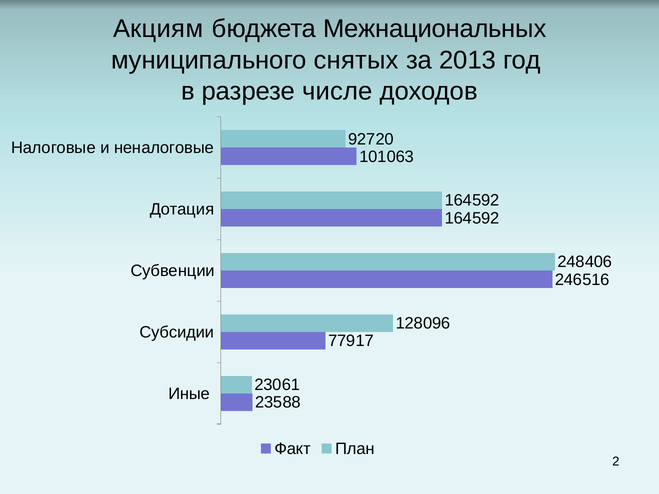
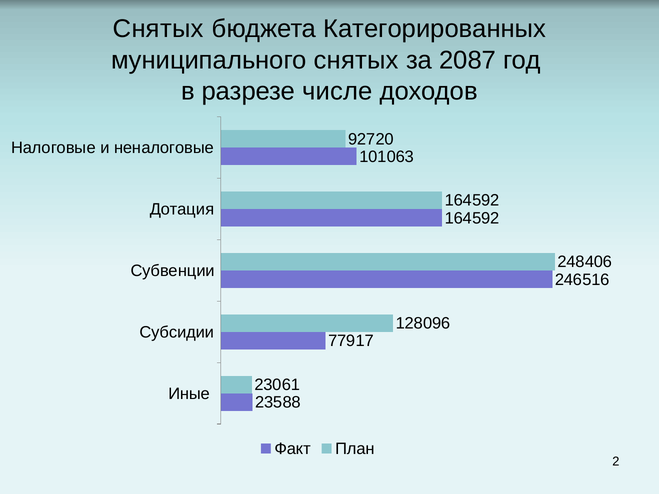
Акциям at (158, 29): Акциям -> Снятых
Межнациональных: Межнациональных -> Категорированных
2013: 2013 -> 2087
